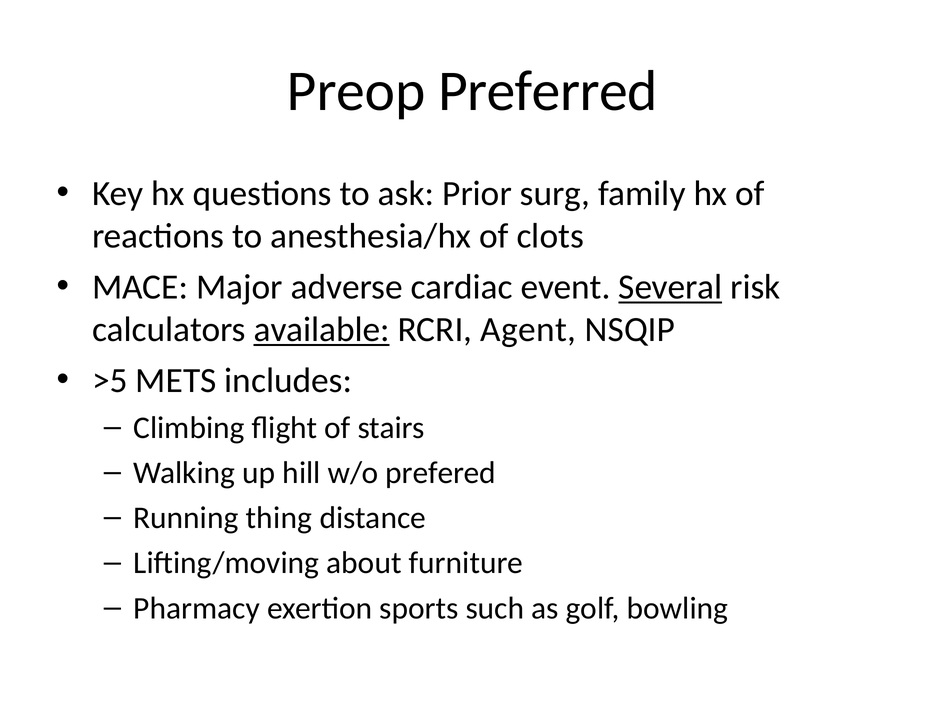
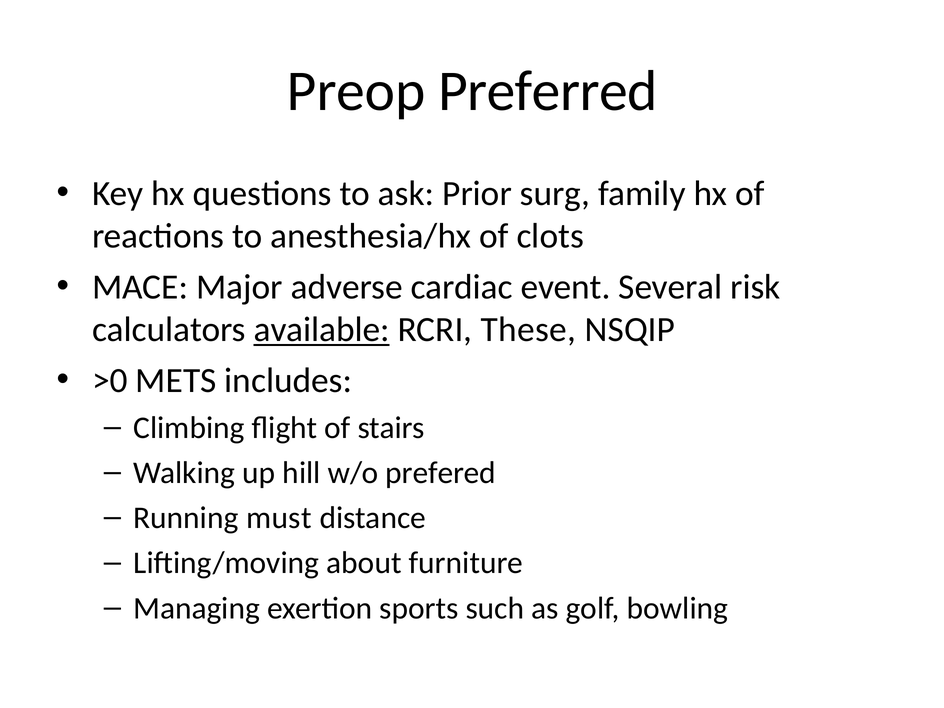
Several underline: present -> none
Agent: Agent -> These
>5: >5 -> >0
thing: thing -> must
Pharmacy: Pharmacy -> Managing
